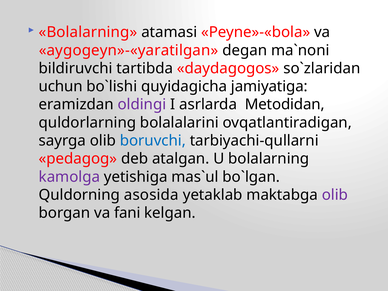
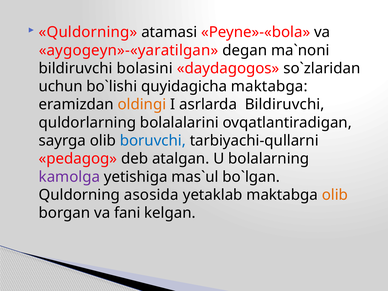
Bolalarning at (88, 32): Bolalarning -> Quldorning
tartibda: tartibda -> bolasini
quyidagicha jamiyatiga: jamiyatiga -> maktabga
oldingi colour: purple -> orange
asrlarda Metodidan: Metodidan -> Bildiruvchi
olib at (335, 195) colour: purple -> orange
